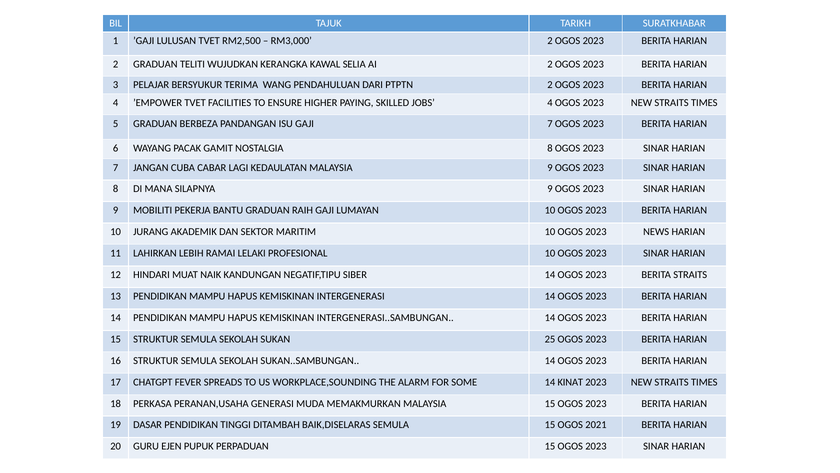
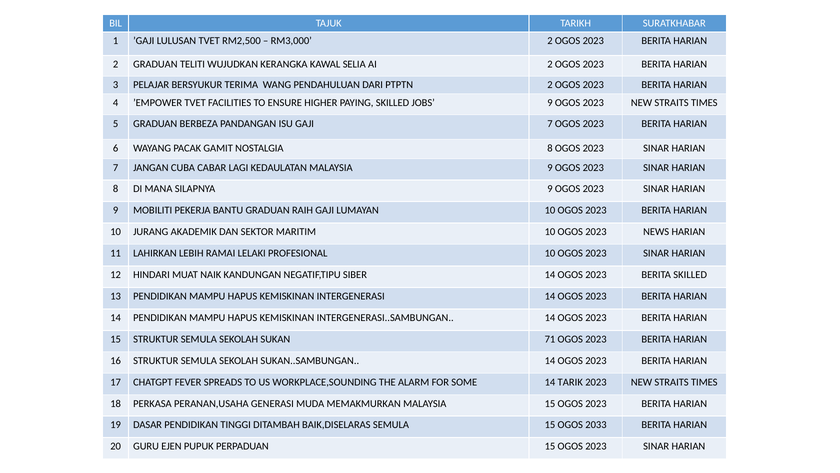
JOBS 4: 4 -> 9
BERITA STRAITS: STRAITS -> SKILLED
25: 25 -> 71
KINAT: KINAT -> TARIK
2021: 2021 -> 2033
